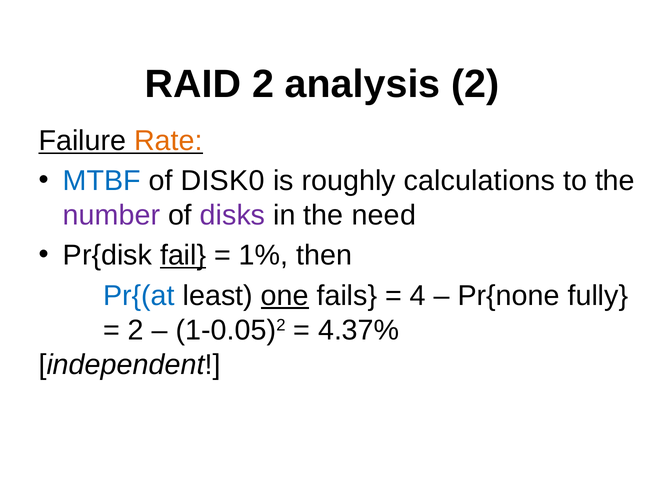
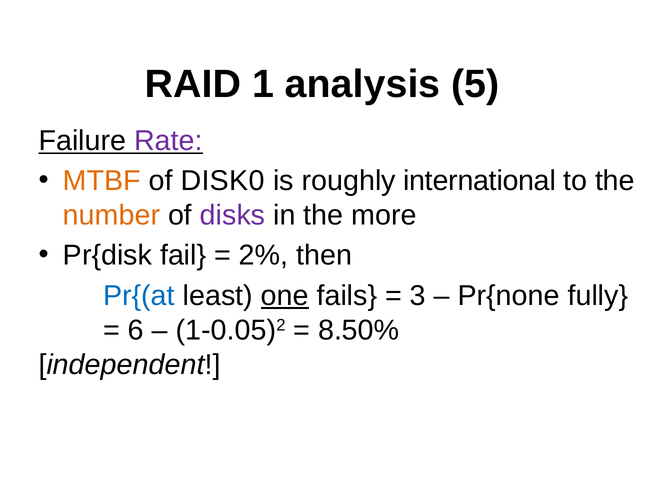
RAID 2: 2 -> 1
analysis 2: 2 -> 5
Rate colour: orange -> purple
MTBF colour: blue -> orange
calculations: calculations -> international
number colour: purple -> orange
need: need -> more
fail underline: present -> none
1%: 1% -> 2%
4: 4 -> 3
2 at (136, 330): 2 -> 6
4.37%: 4.37% -> 8.50%
